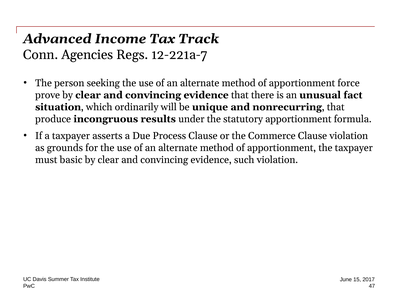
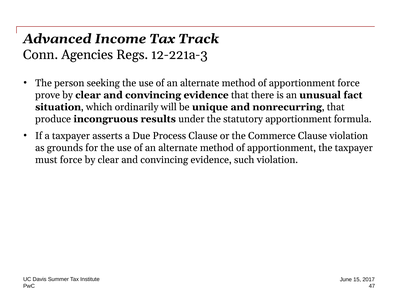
12-221a-7: 12-221a-7 -> 12-221a-3
must basic: basic -> force
